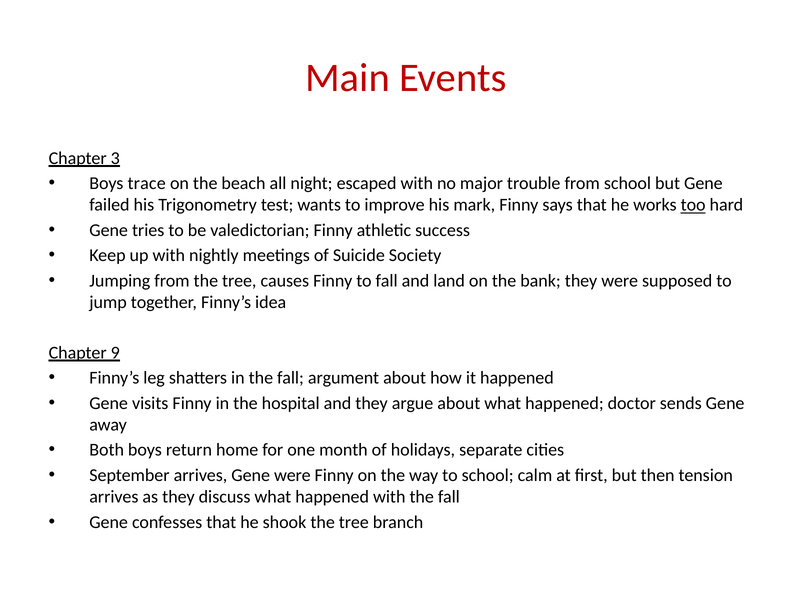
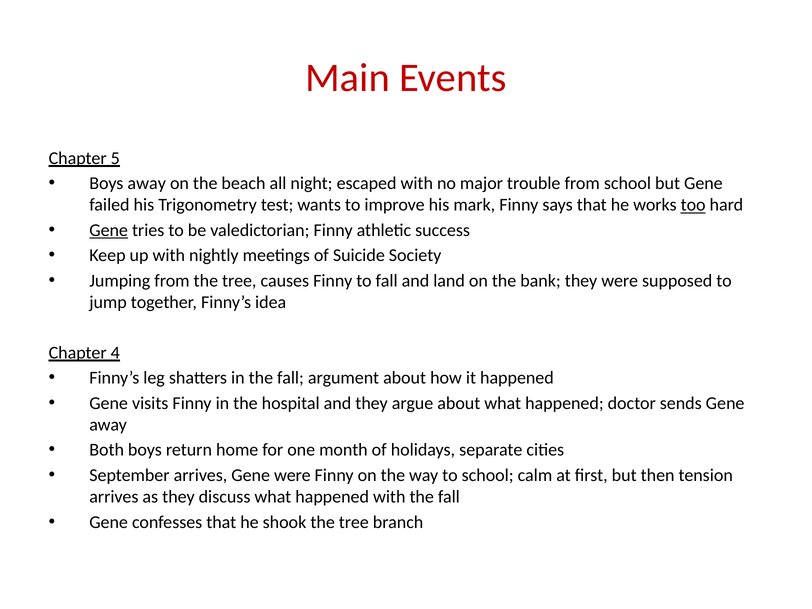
3: 3 -> 5
Boys trace: trace -> away
Gene at (109, 230) underline: none -> present
9: 9 -> 4
